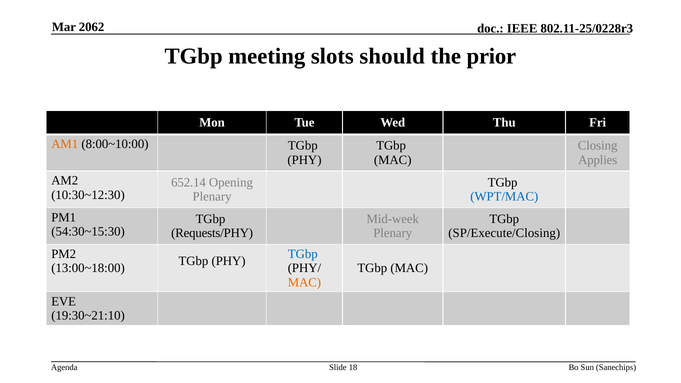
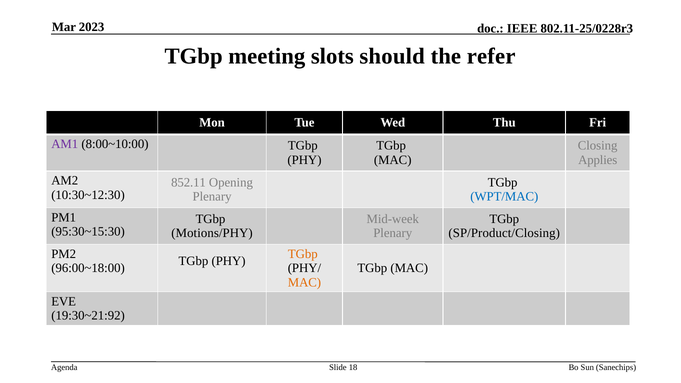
2062: 2062 -> 2023
prior: prior -> refer
AM1 colour: orange -> purple
652.14: 652.14 -> 852.11
54:30~15:30: 54:30~15:30 -> 95:30~15:30
Requests/PHY: Requests/PHY -> Motions/PHY
SP/Execute/Closing: SP/Execute/Closing -> SP/Product/Closing
TGbp at (303, 254) colour: blue -> orange
13:00~18:00: 13:00~18:00 -> 96:00~18:00
19:30~21:10: 19:30~21:10 -> 19:30~21:92
